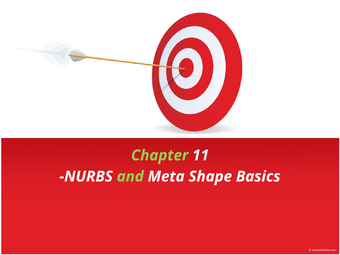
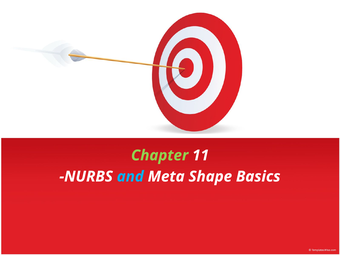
and colour: light green -> light blue
